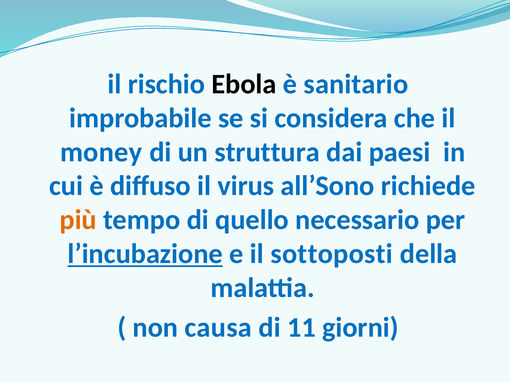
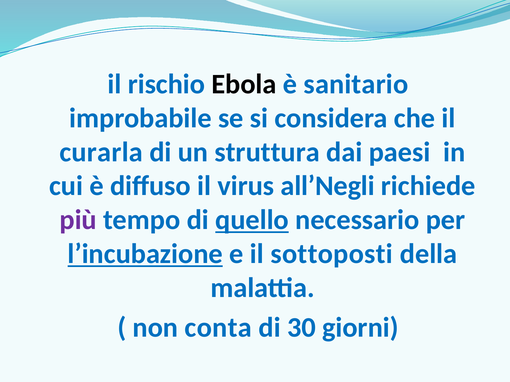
money: money -> curarla
all’Sono: all’Sono -> all’Negli
più colour: orange -> purple
quello underline: none -> present
causa: causa -> conta
11: 11 -> 30
